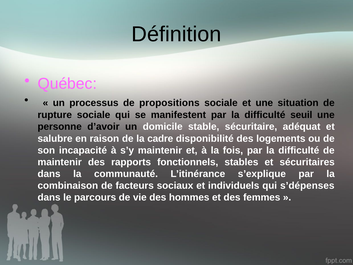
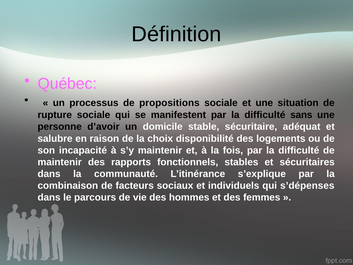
seuil: seuil -> sans
cadre: cadre -> choix
